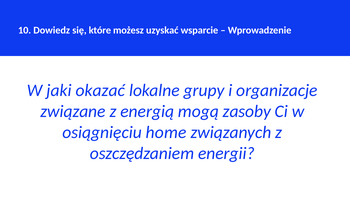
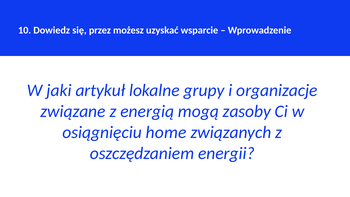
które: które -> przez
okazać: okazać -> artykuł
